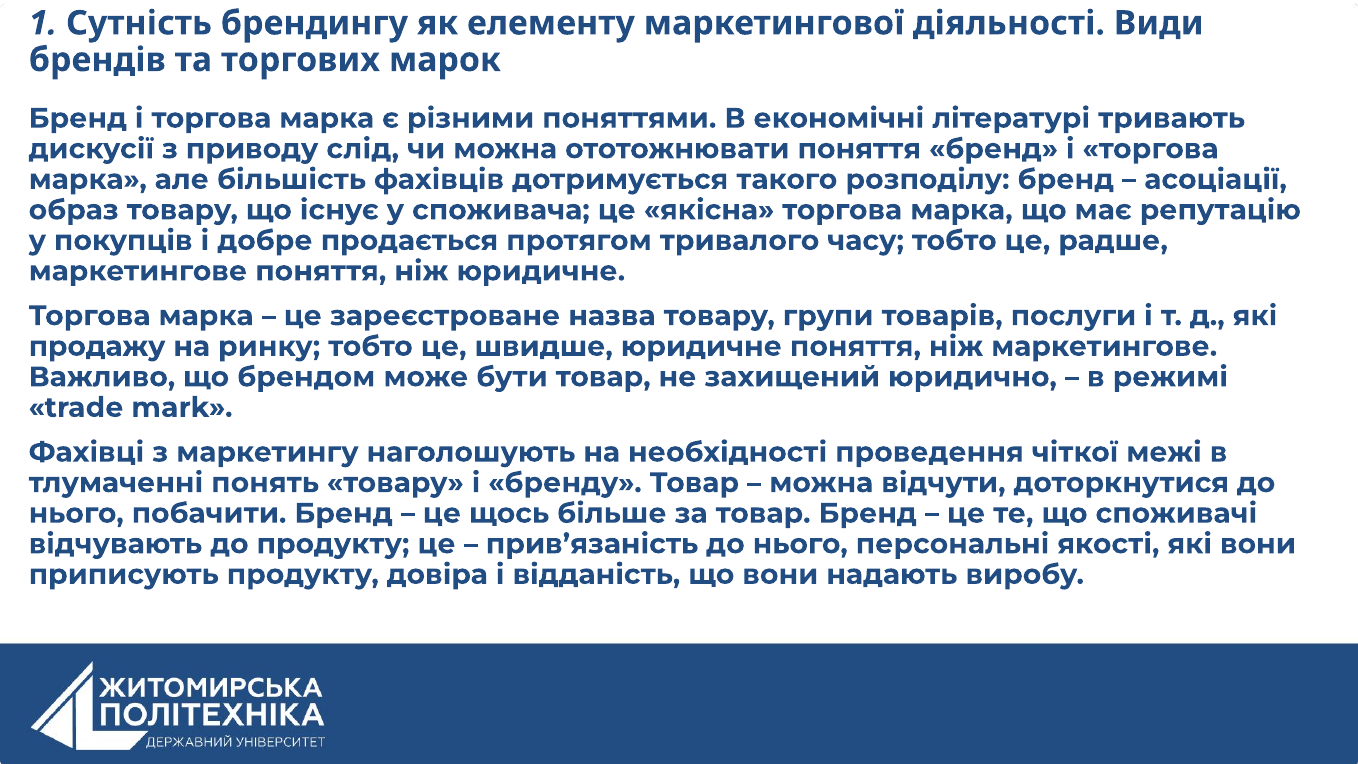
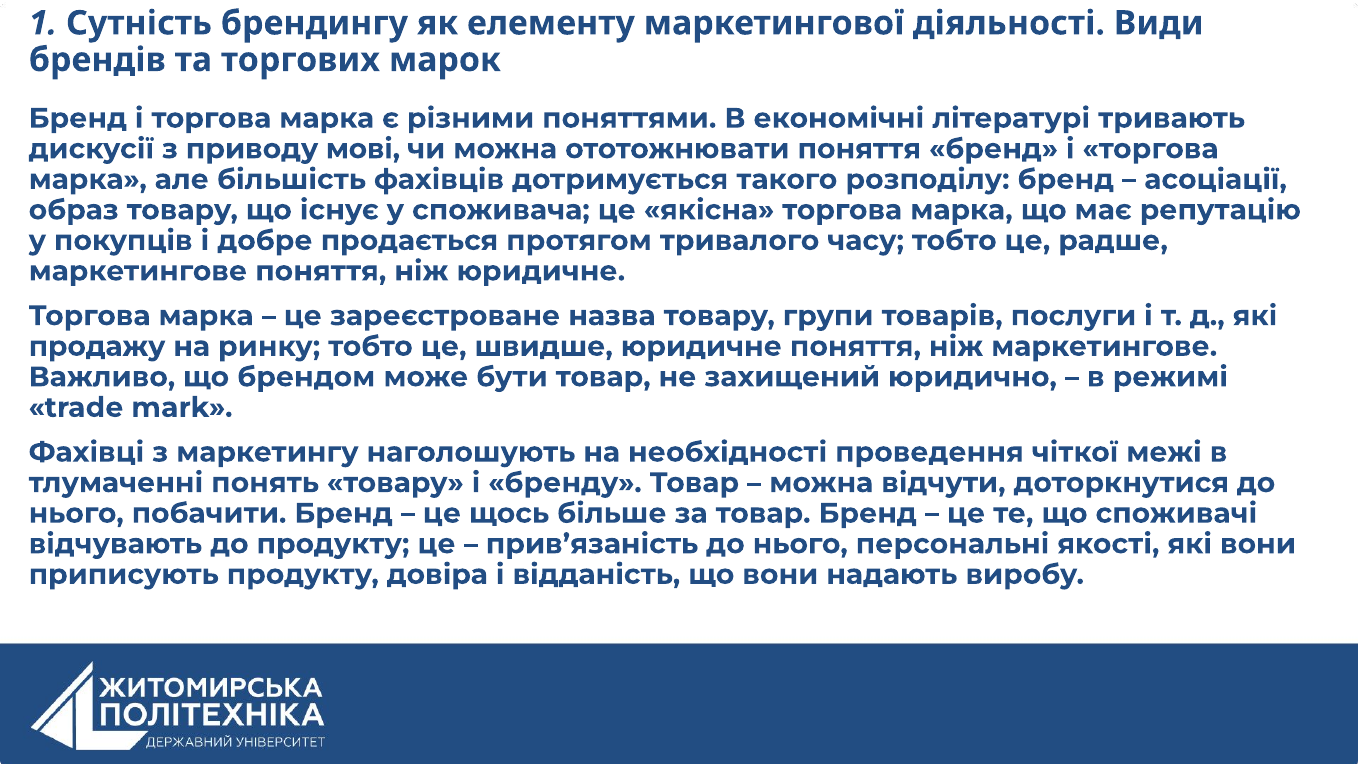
слід: слід -> мові
